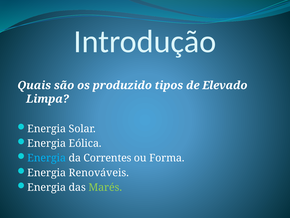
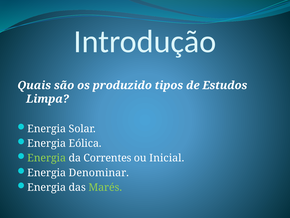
Elevado: Elevado -> Estudos
Energia at (47, 158) colour: light blue -> light green
Forma: Forma -> Inicial
Renováveis: Renováveis -> Denominar
